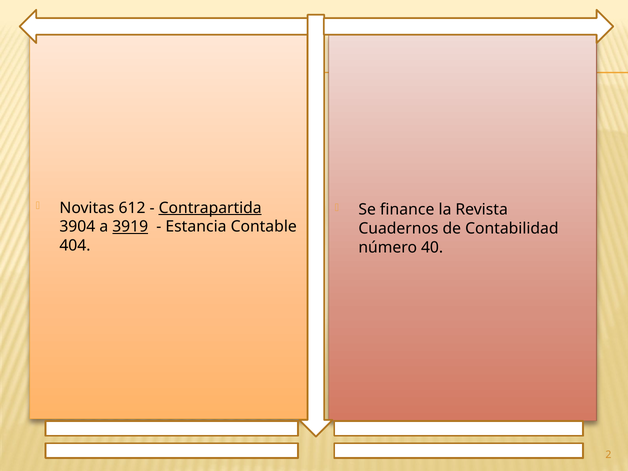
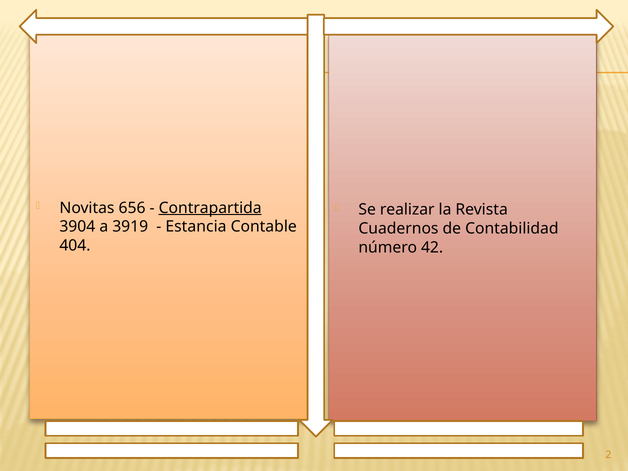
612: 612 -> 656
finance: finance -> realizar
3919 underline: present -> none
40: 40 -> 42
